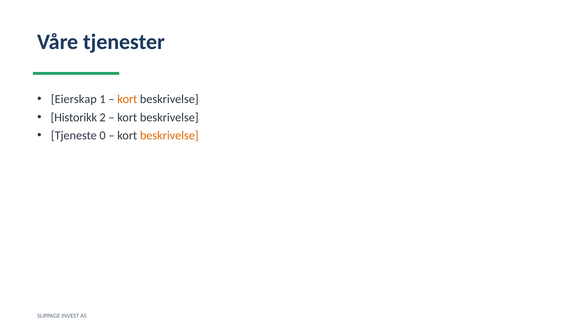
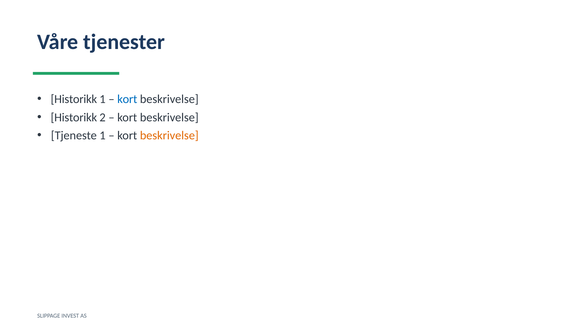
Eierskap at (74, 99): Eierskap -> Historikk
kort at (127, 99) colour: orange -> blue
Tjeneste 0: 0 -> 1
